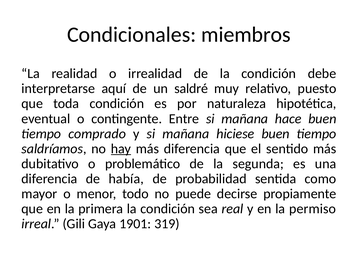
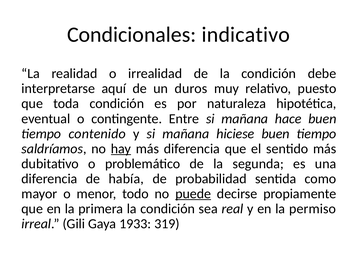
miembros: miembros -> indicativo
saldré: saldré -> duros
comprado: comprado -> contenido
puede underline: none -> present
1901: 1901 -> 1933
